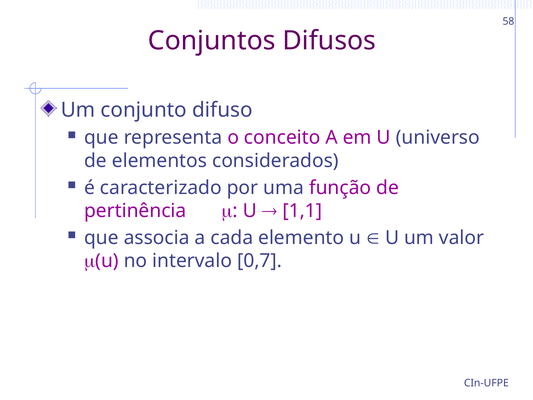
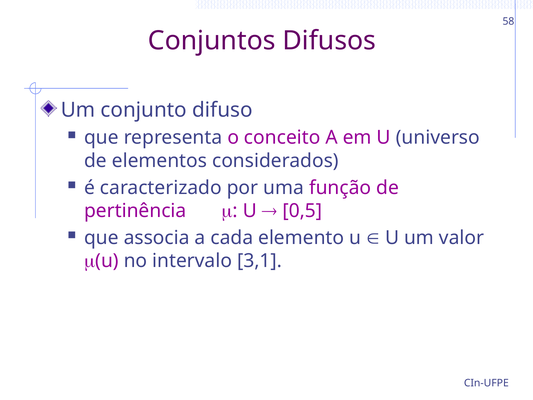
1,1: 1,1 -> 0,5
0,7: 0,7 -> 3,1
